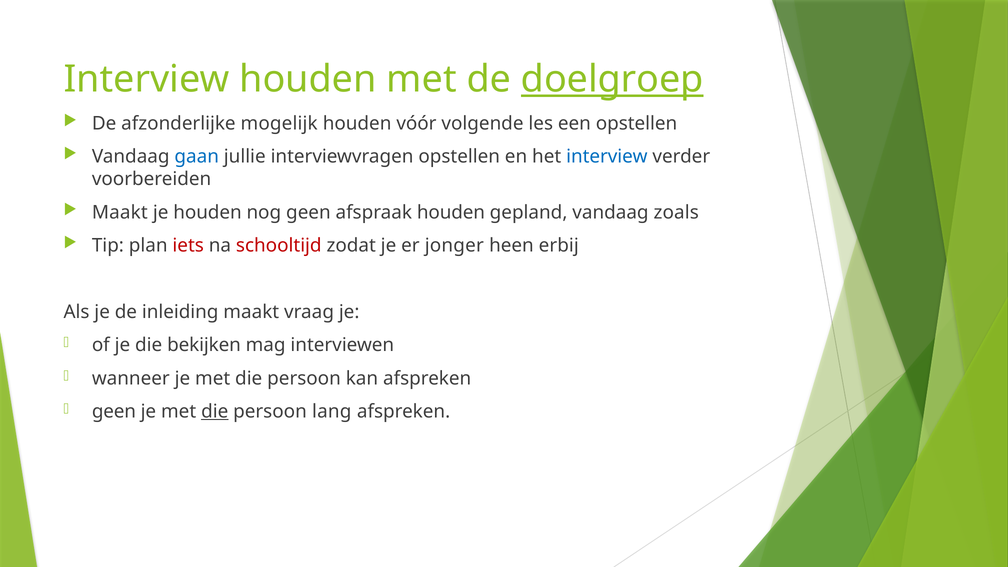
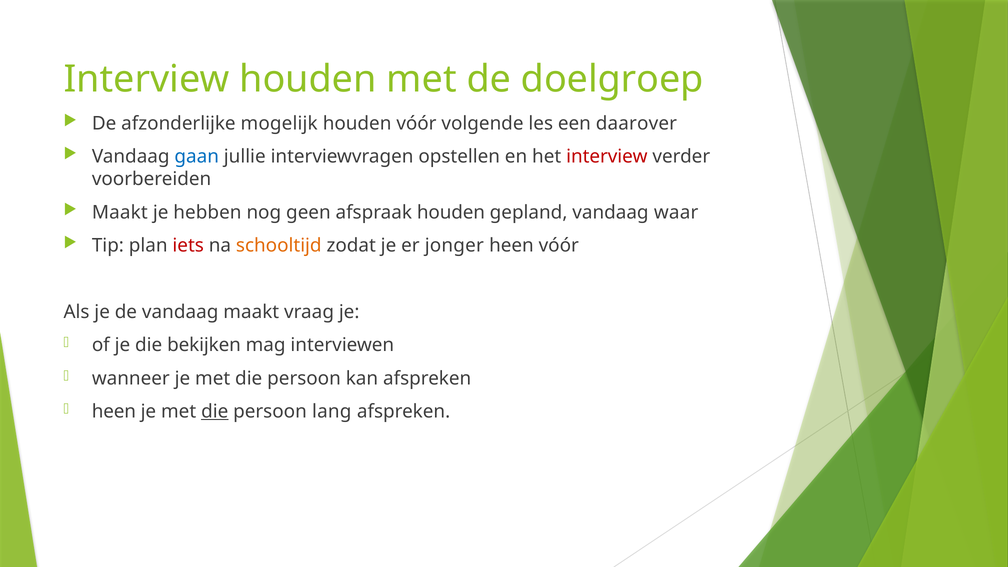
doelgroep underline: present -> none
een opstellen: opstellen -> daarover
interview at (607, 157) colour: blue -> red
je houden: houden -> hebben
zoals: zoals -> waar
schooltijd colour: red -> orange
heen erbij: erbij -> vóór
de inleiding: inleiding -> vandaag
geen at (114, 412): geen -> heen
